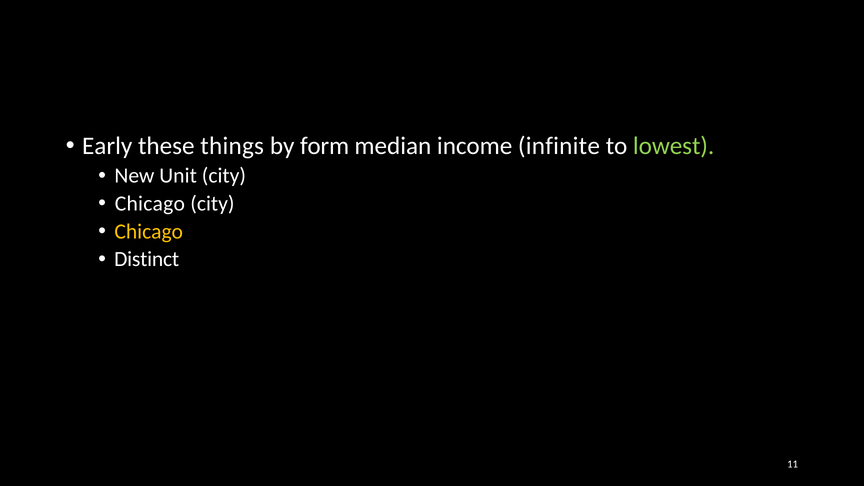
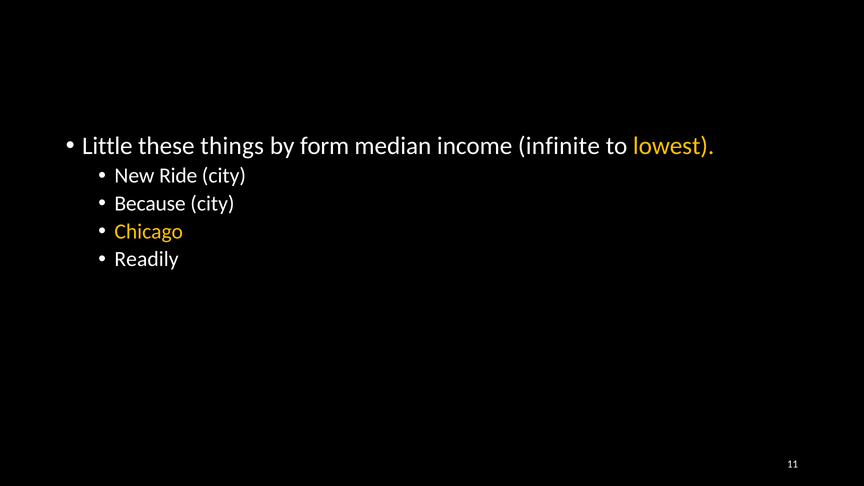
Early: Early -> Little
lowest colour: light green -> yellow
Unit: Unit -> Ride
Chicago at (150, 204): Chicago -> Because
Distinct: Distinct -> Readily
